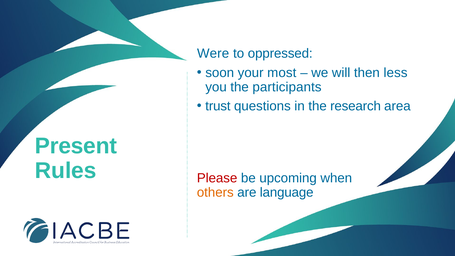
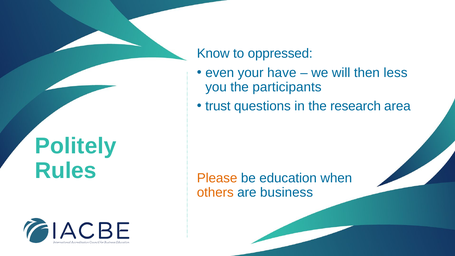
Were: Were -> Know
soon: soon -> even
most: most -> have
Present: Present -> Politely
Please colour: red -> orange
upcoming: upcoming -> education
language: language -> business
